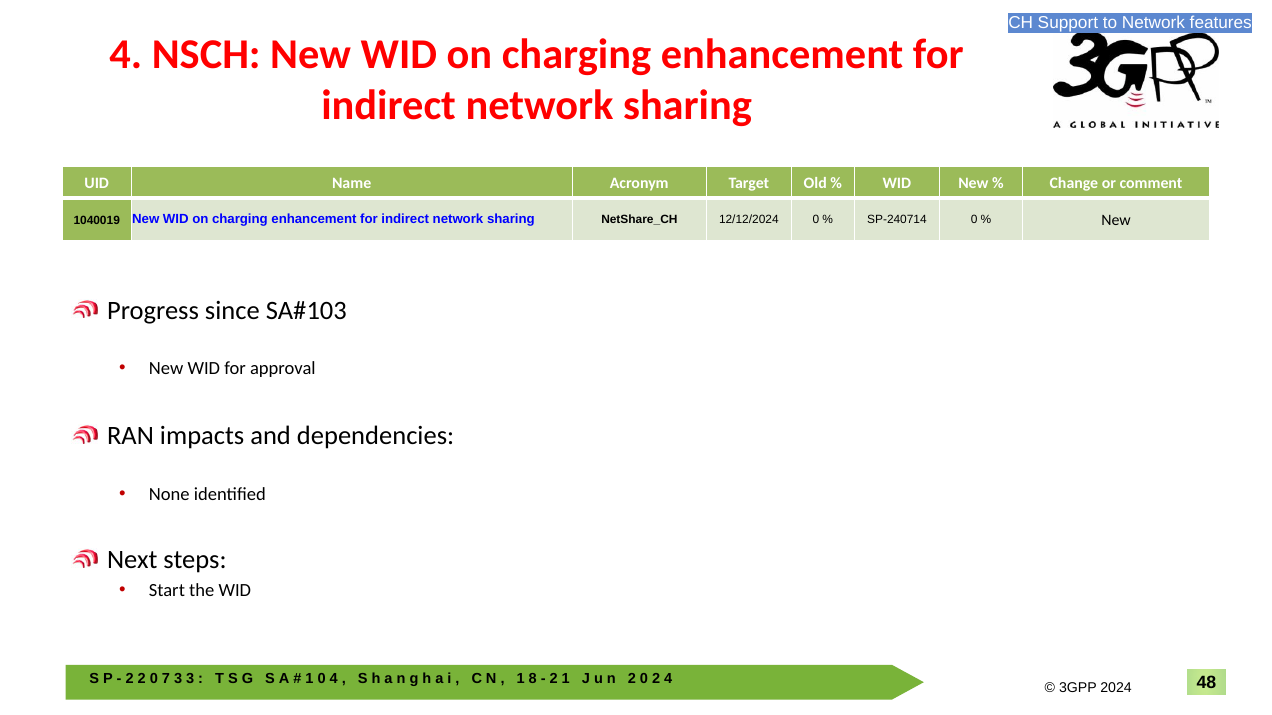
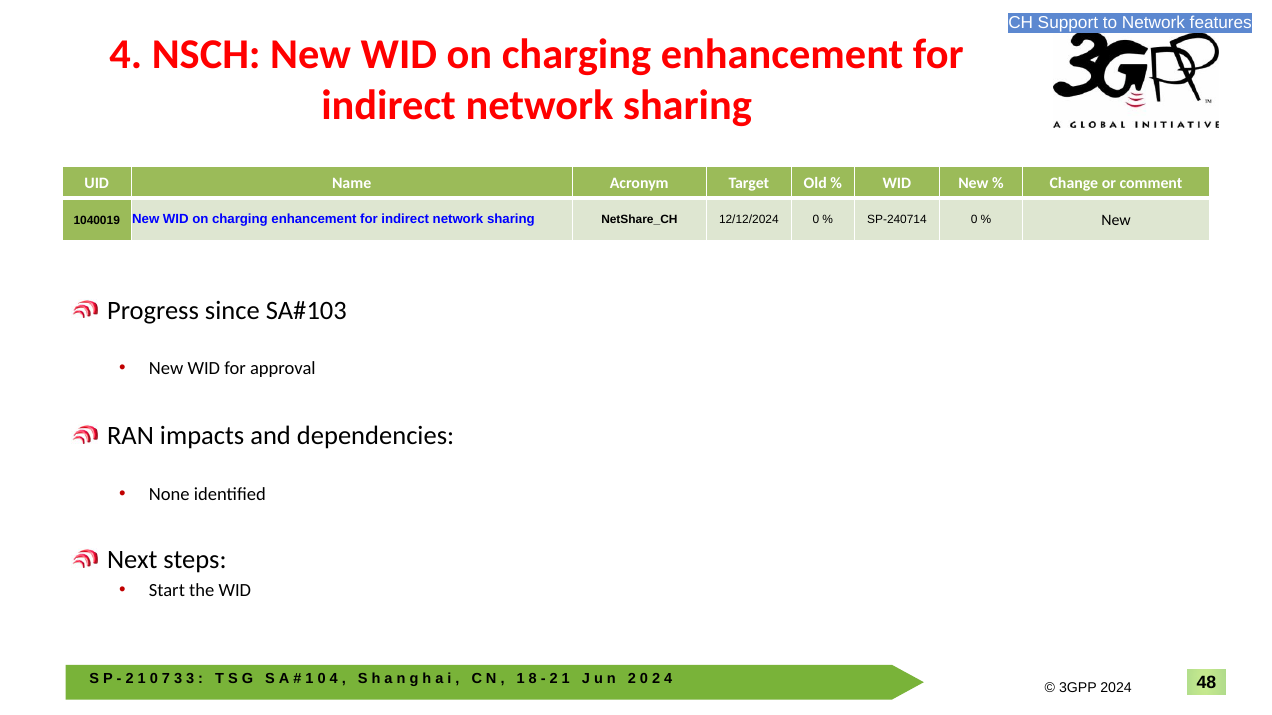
2 at (142, 680): 2 -> 1
